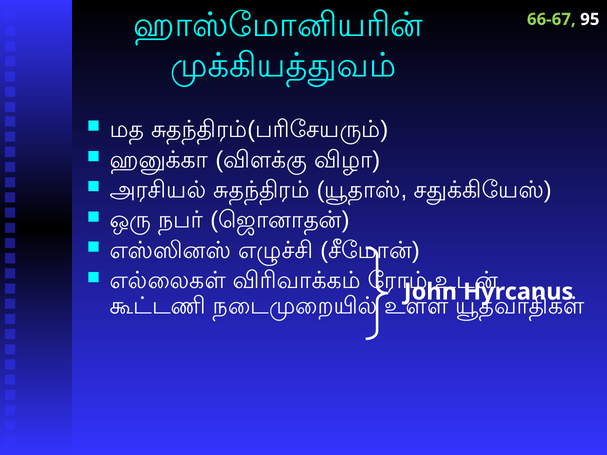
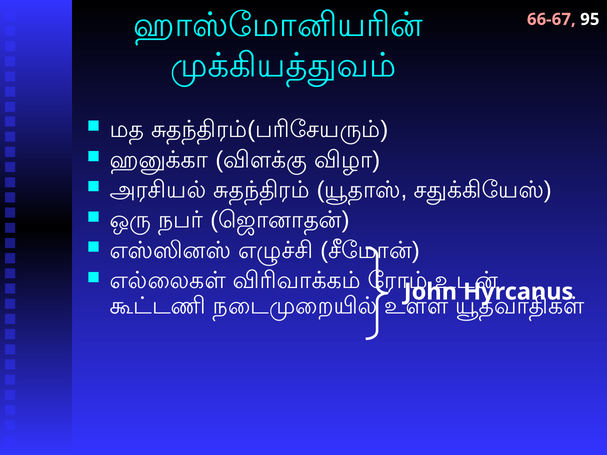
66-67 colour: light green -> pink
